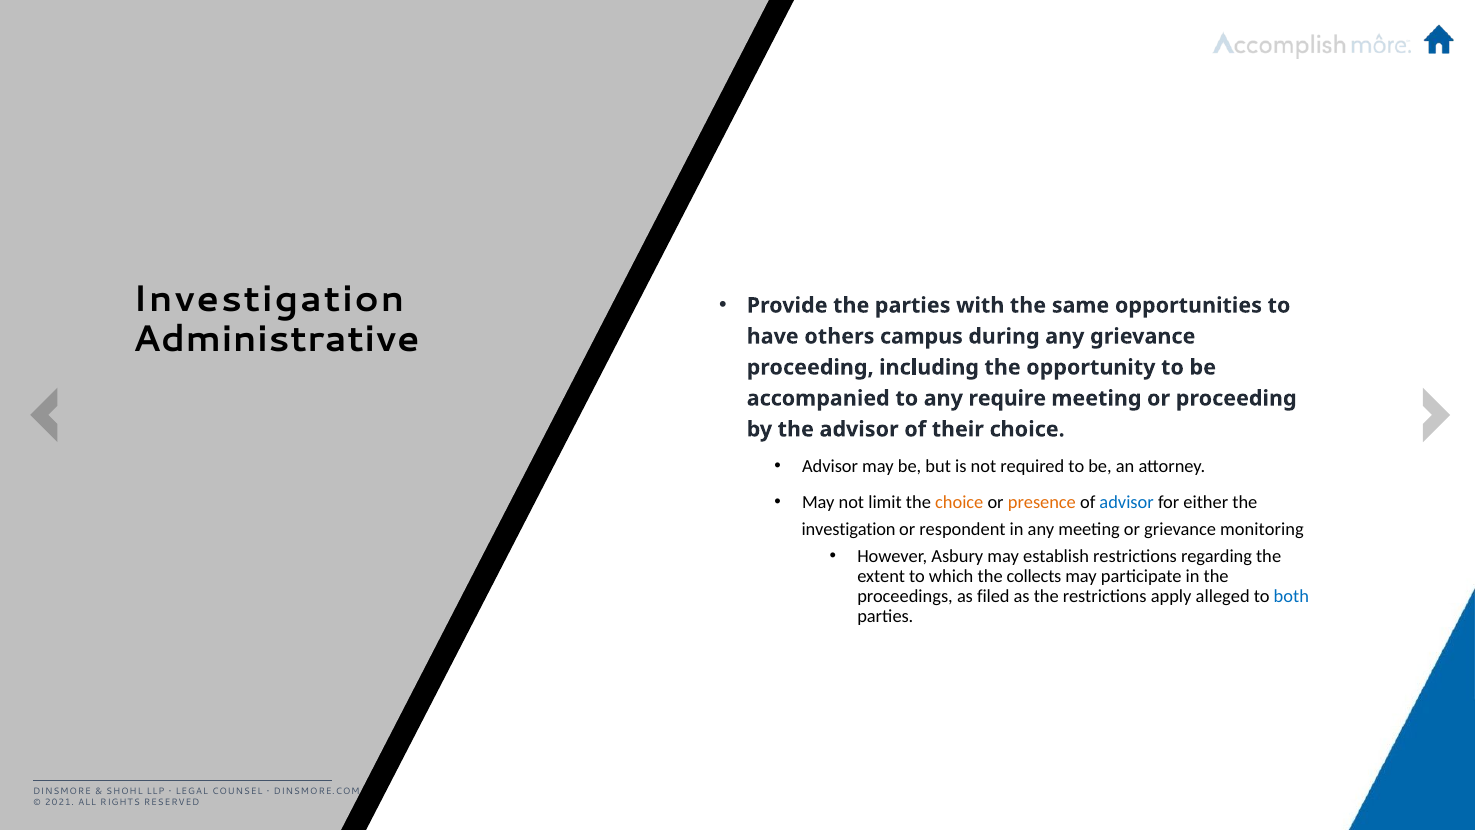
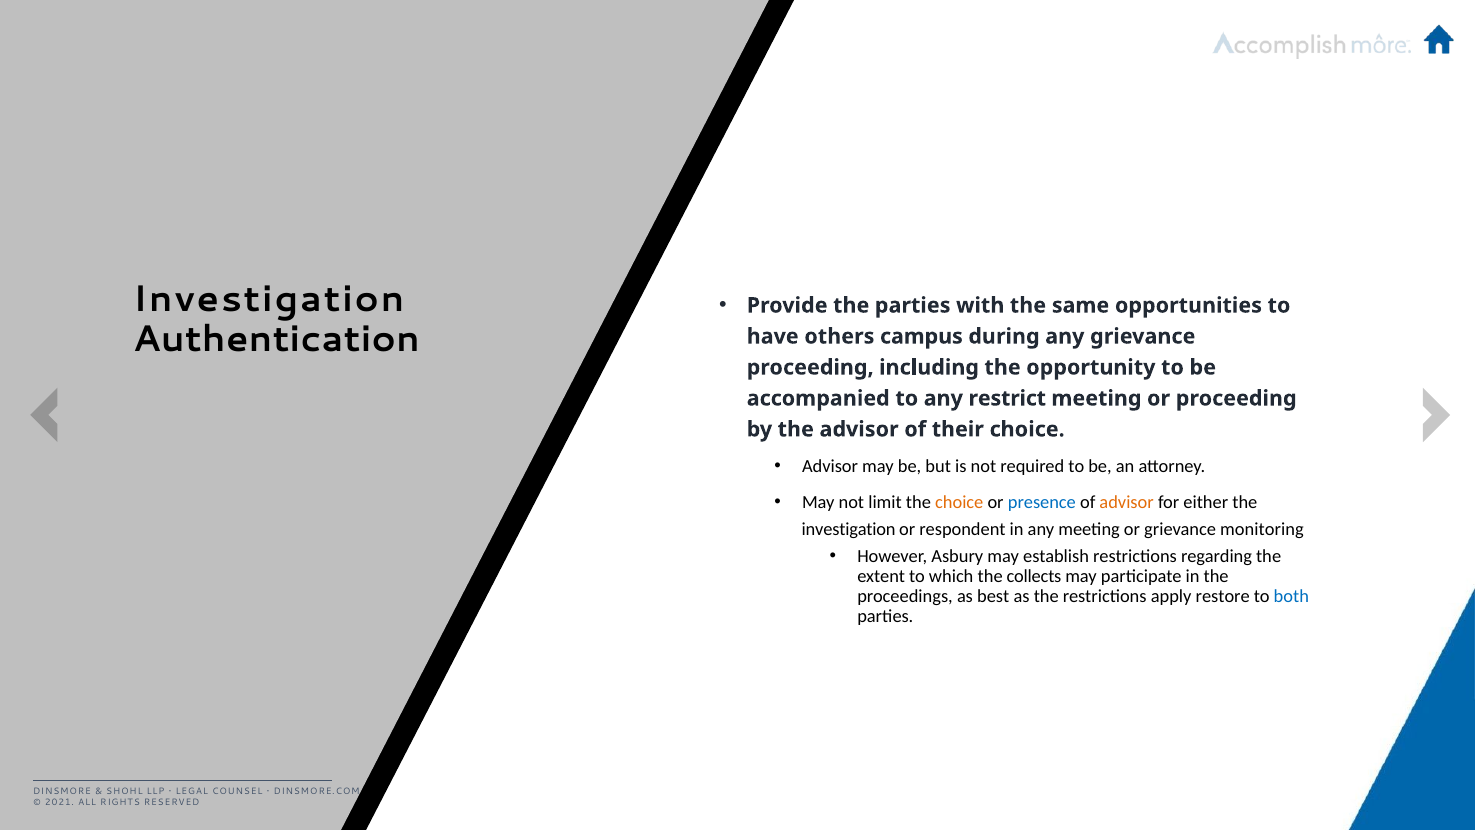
Administrative: Administrative -> Authentication
require: require -> restrict
presence colour: orange -> blue
advisor at (1127, 502) colour: blue -> orange
filed: filed -> best
alleged: alleged -> restore
